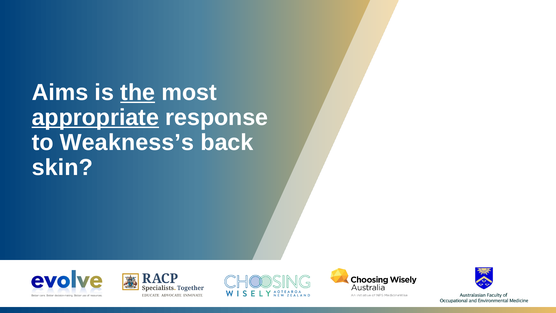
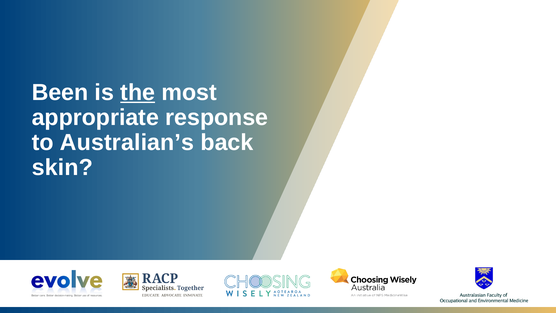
Aims: Aims -> Been
appropriate underline: present -> none
Weakness’s: Weakness’s -> Australian’s
